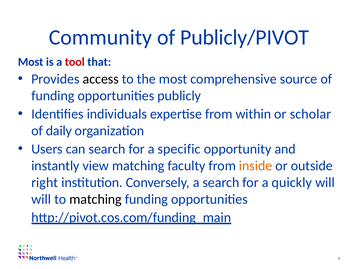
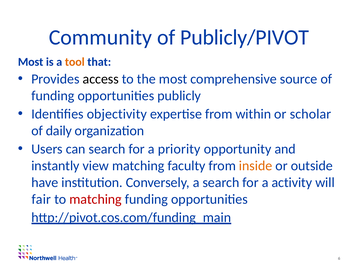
tool colour: red -> orange
individuals: individuals -> objectivity
specific: specific -> priority
right: right -> have
quickly: quickly -> activity
will at (41, 199): will -> fair
matching at (96, 199) colour: black -> red
